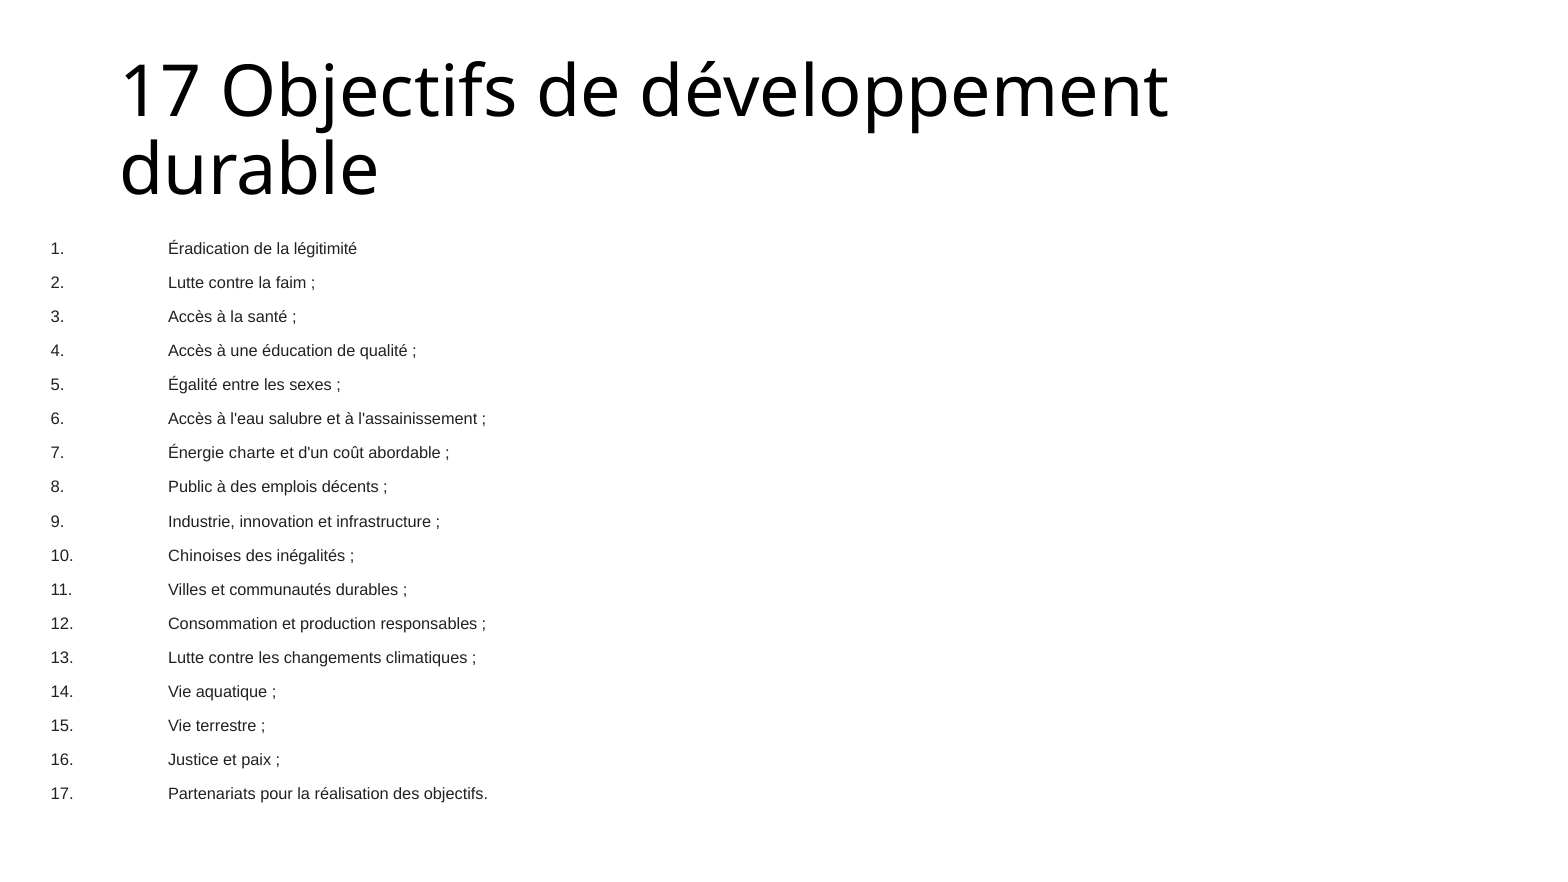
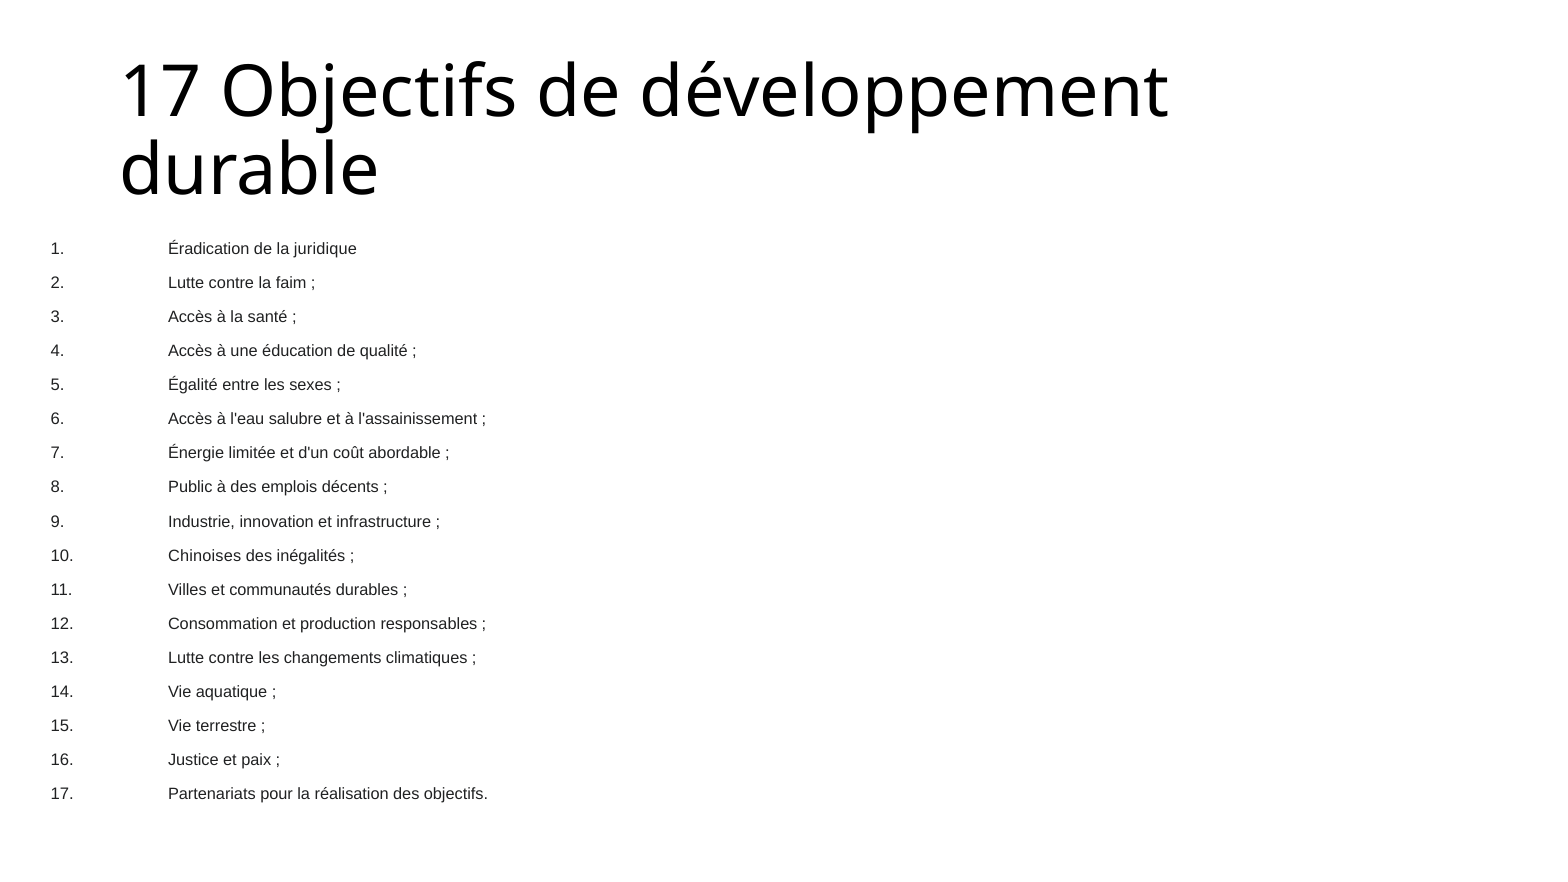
légitimité: légitimité -> juridique
charte: charte -> limitée
